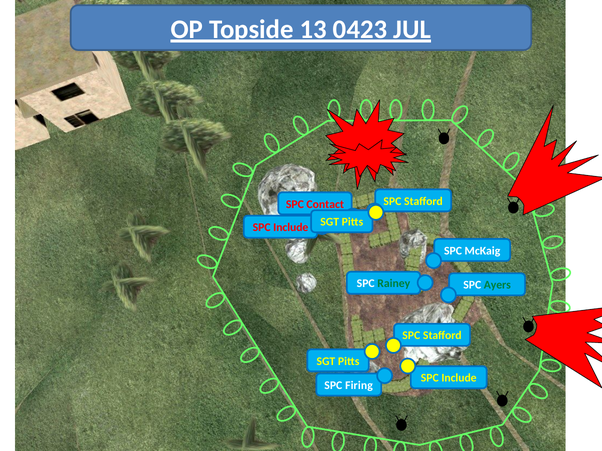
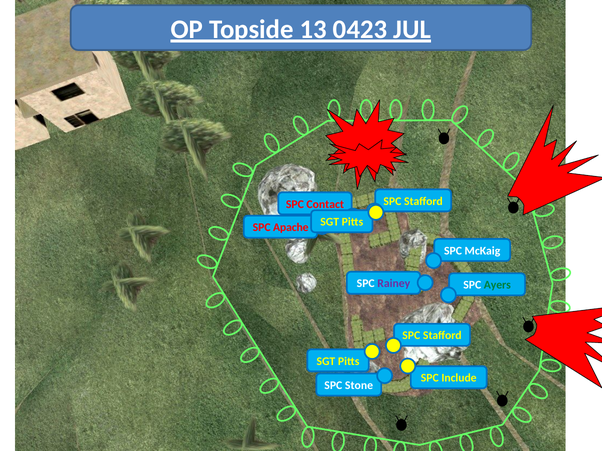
Include at (291, 228): Include -> Apache
Rainey colour: green -> purple
Firing: Firing -> Stone
